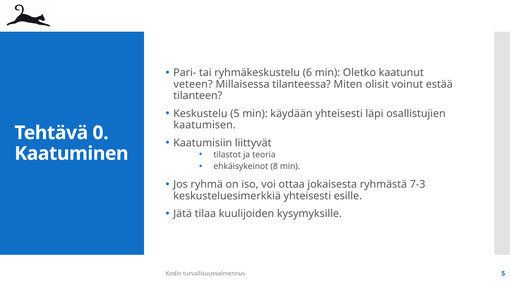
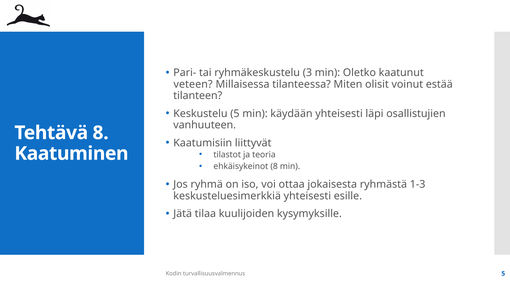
6: 6 -> 3
kaatumisen: kaatumisen -> vanhuuteen
Tehtävä 0: 0 -> 8
7-3: 7-3 -> 1-3
